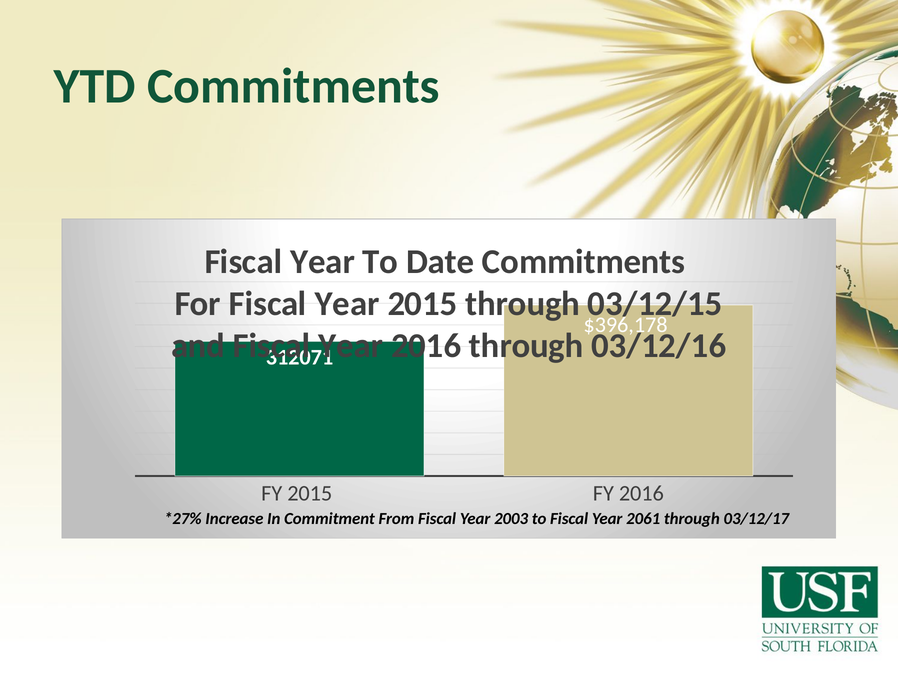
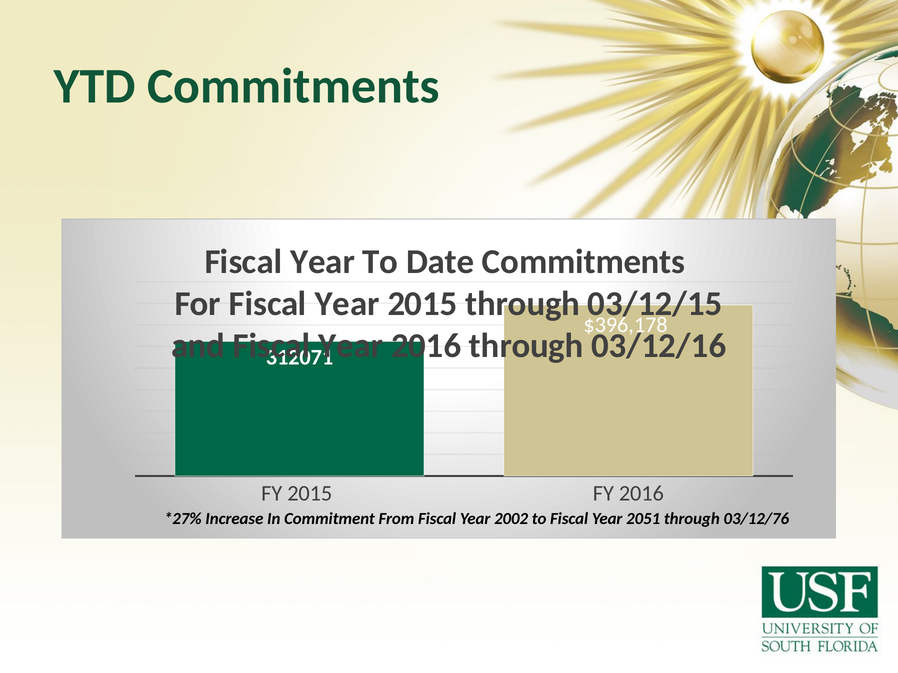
2003: 2003 -> 2002
2061: 2061 -> 2051
03/12/17: 03/12/17 -> 03/12/76
